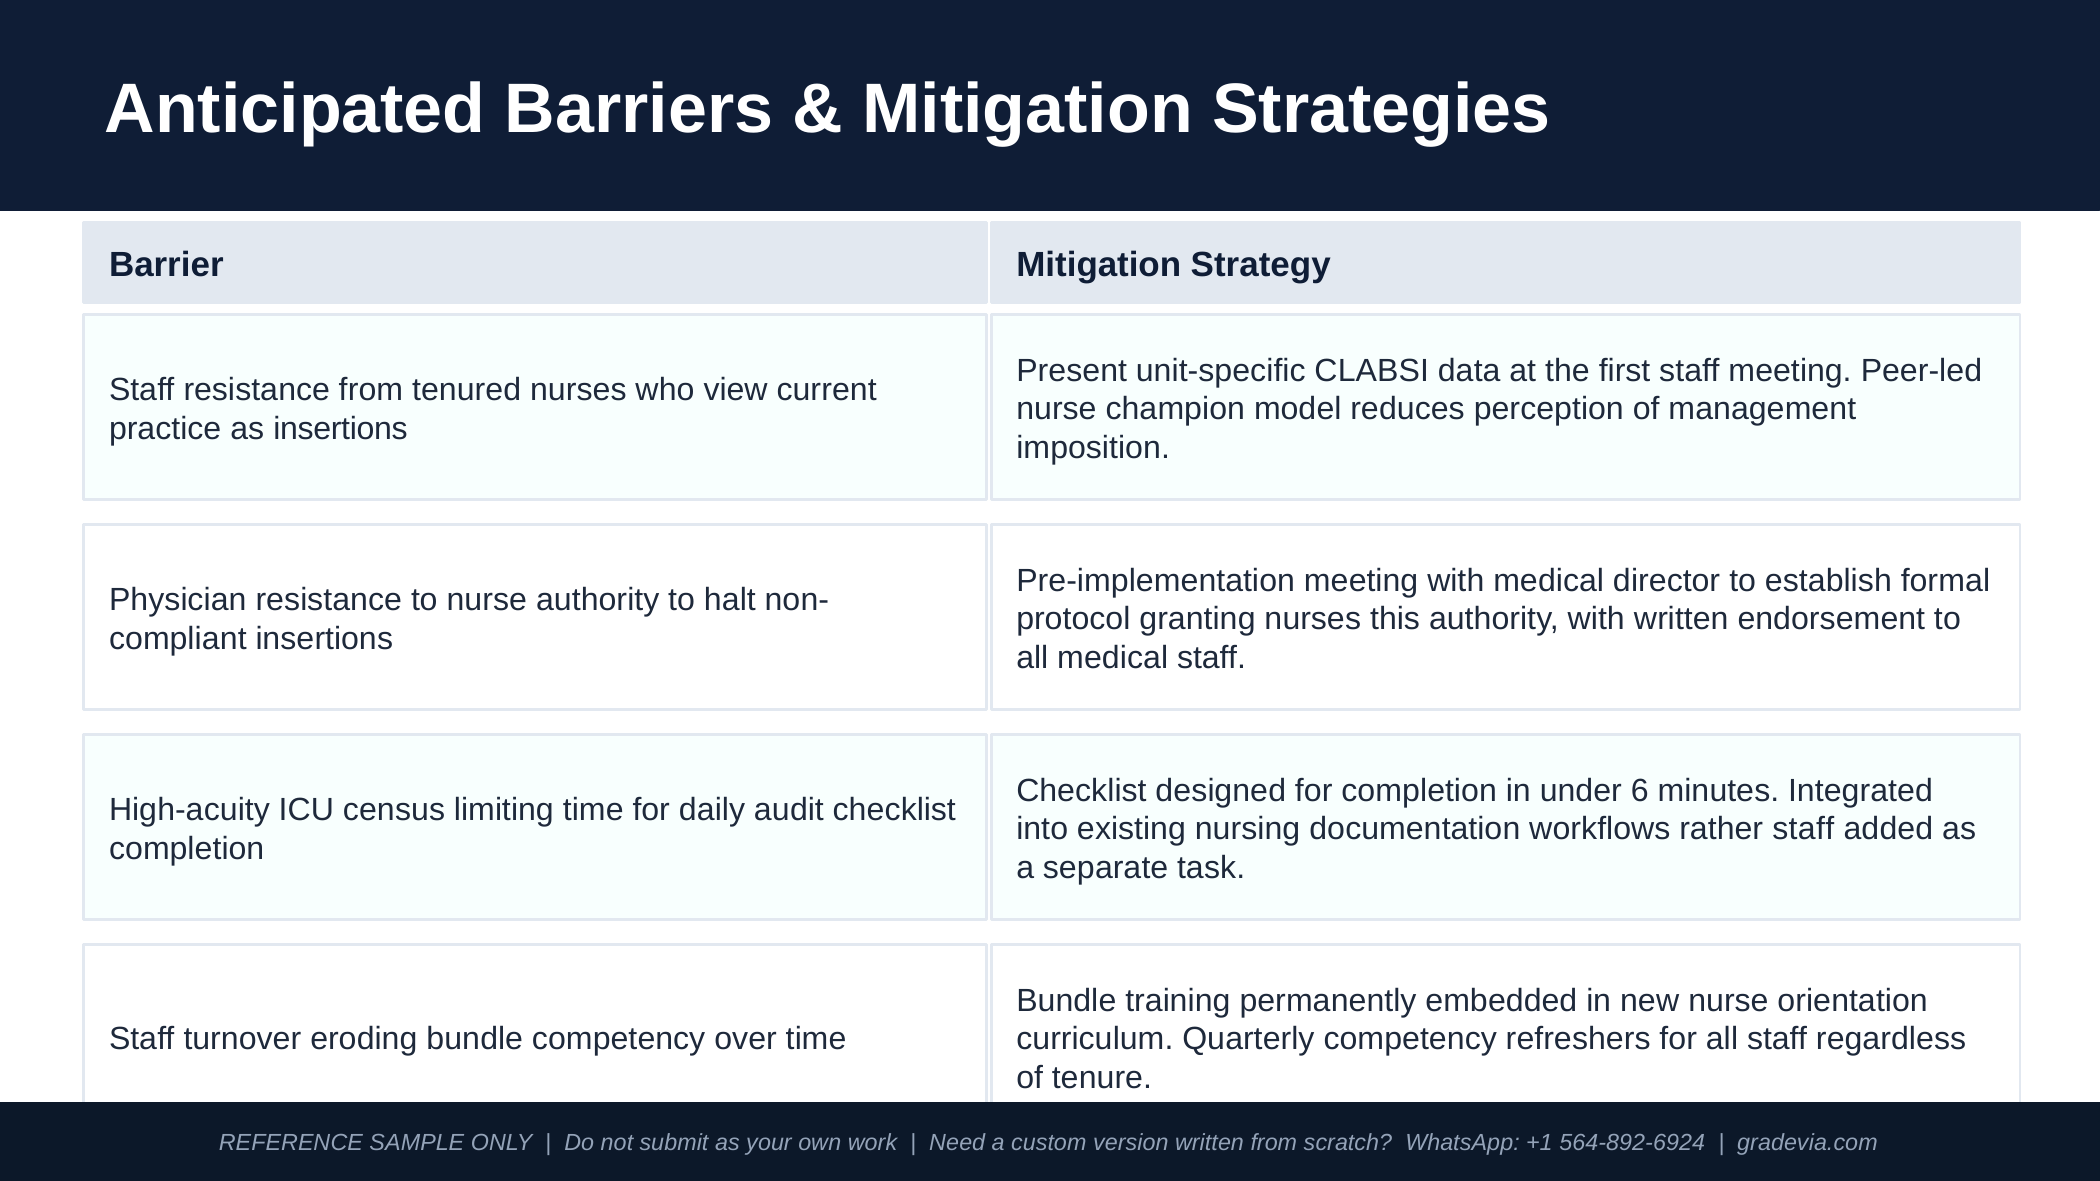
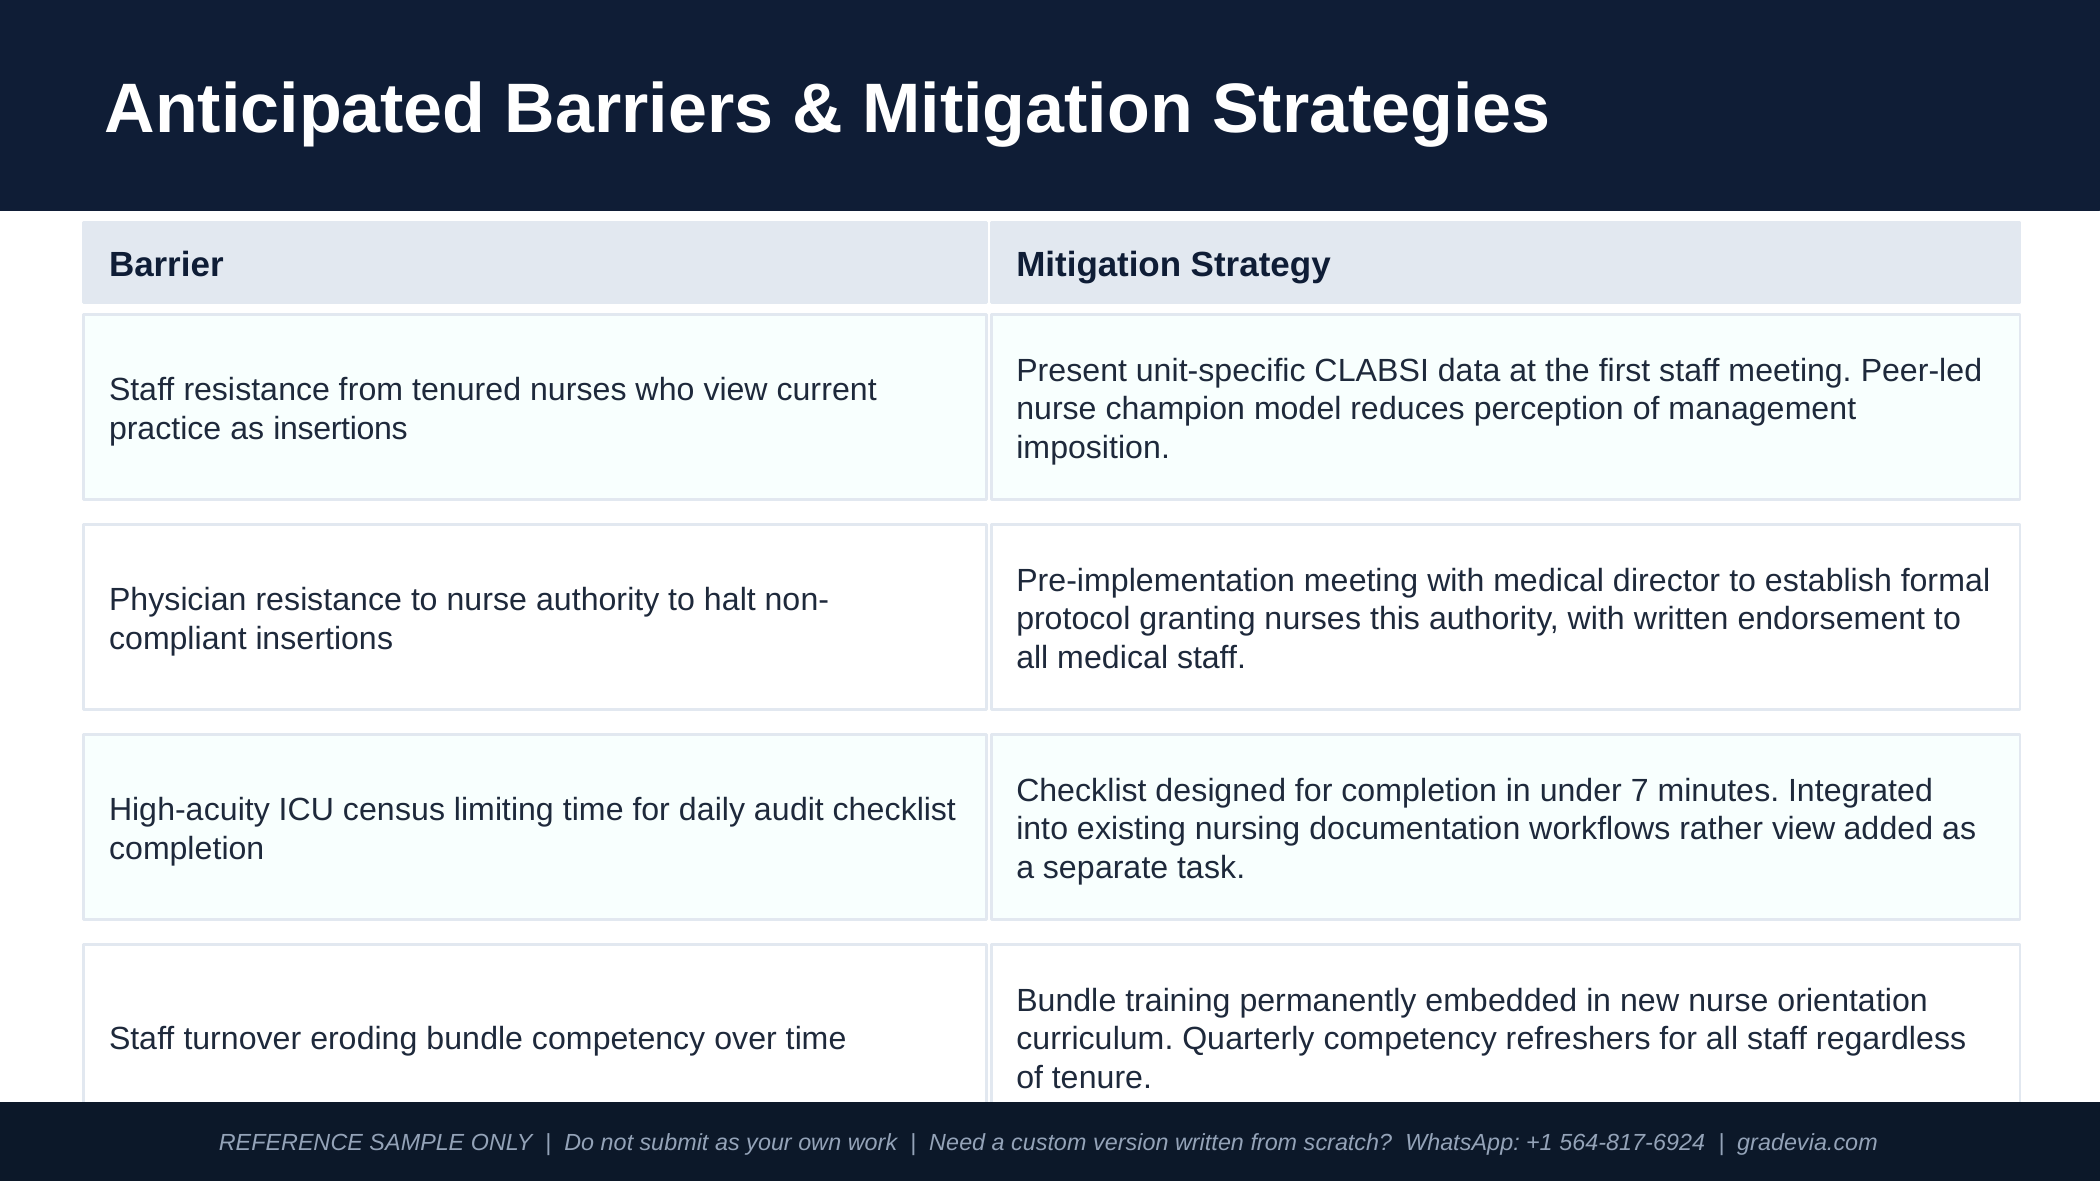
6: 6 -> 7
rather staff: staff -> view
564-892-6924: 564-892-6924 -> 564-817-6924
